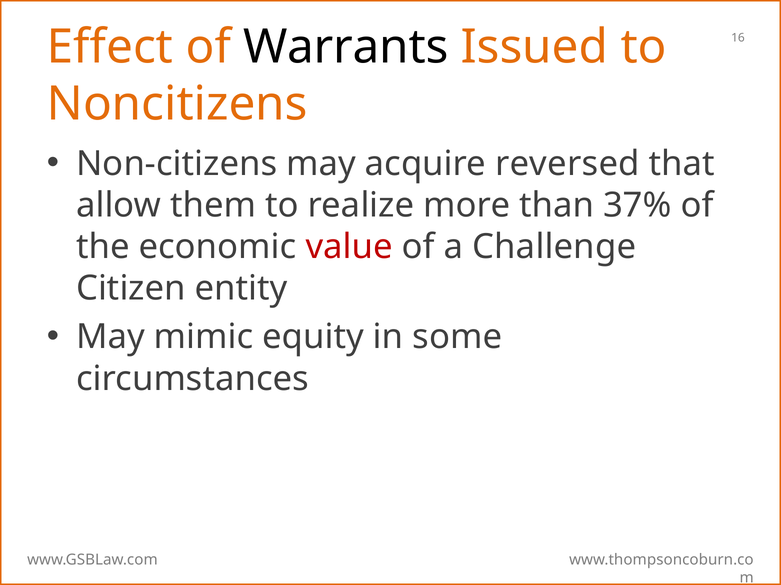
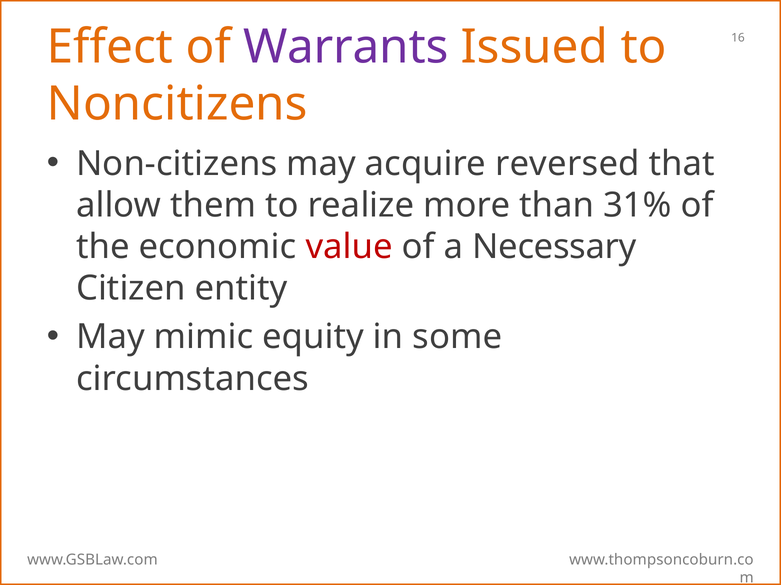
Warrants colour: black -> purple
37%: 37% -> 31%
Challenge: Challenge -> Necessary
